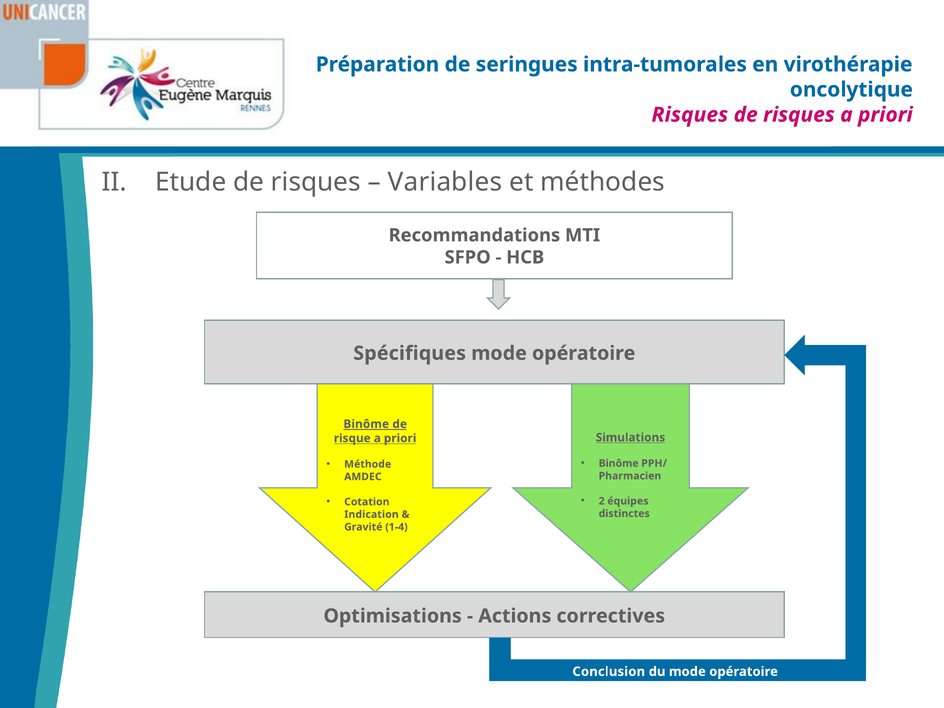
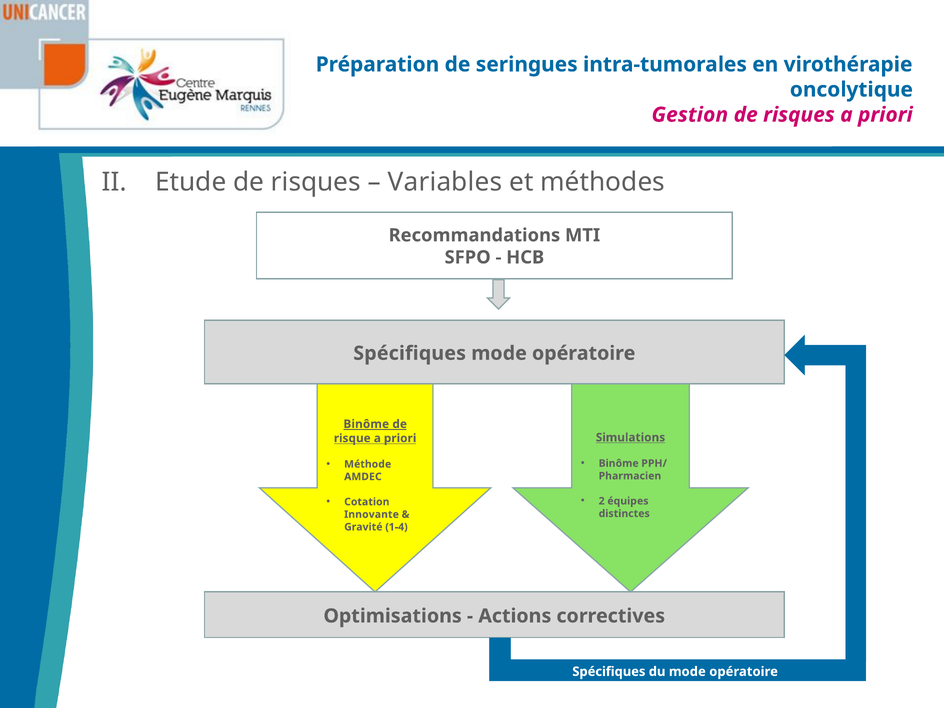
Risques at (690, 115): Risques -> Gestion
Indication: Indication -> Innovante
Conclusion at (609, 672): Conclusion -> Spécifiques
